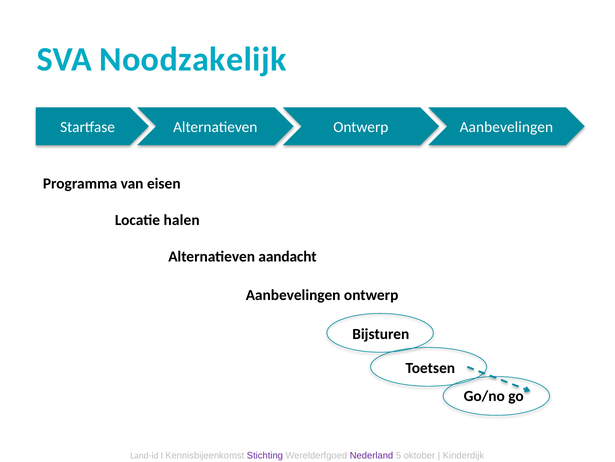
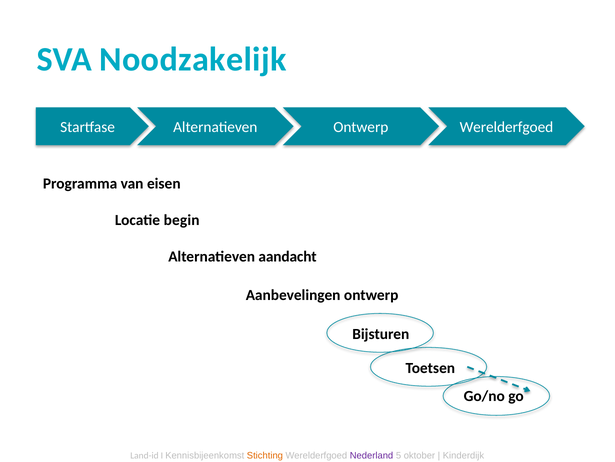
Ontwerp Aanbevelingen: Aanbevelingen -> Werelderfgoed
halen: halen -> begin
Stichting colour: purple -> orange
